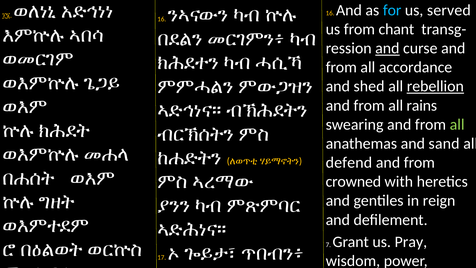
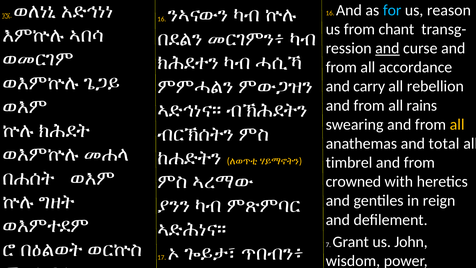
served: served -> reason
shed: shed -> carry
rebellion underline: present -> none
all at (457, 124) colour: light green -> yellow
sand: sand -> total
defend: defend -> timbrel
Pray: Pray -> John
